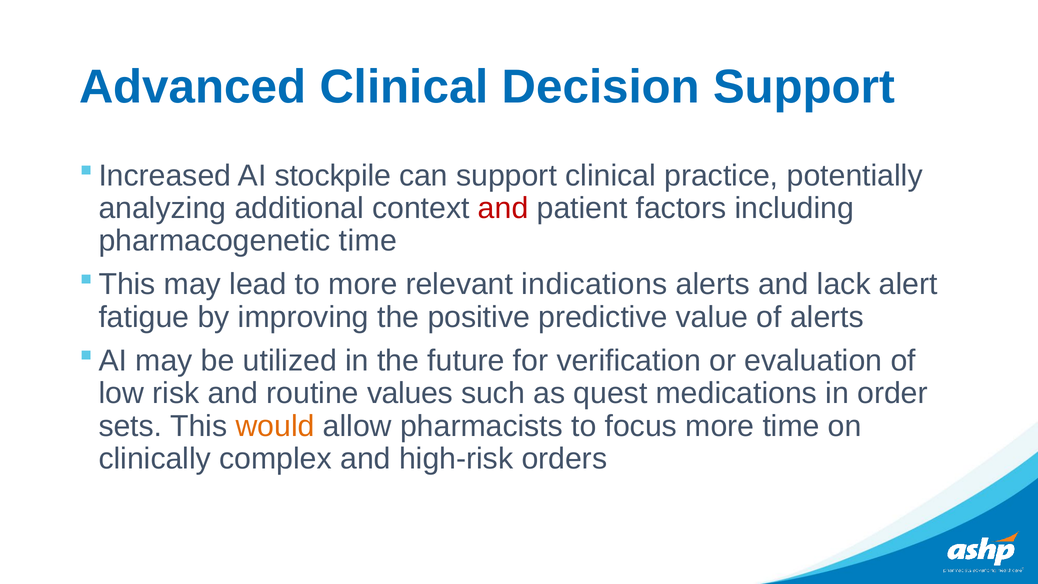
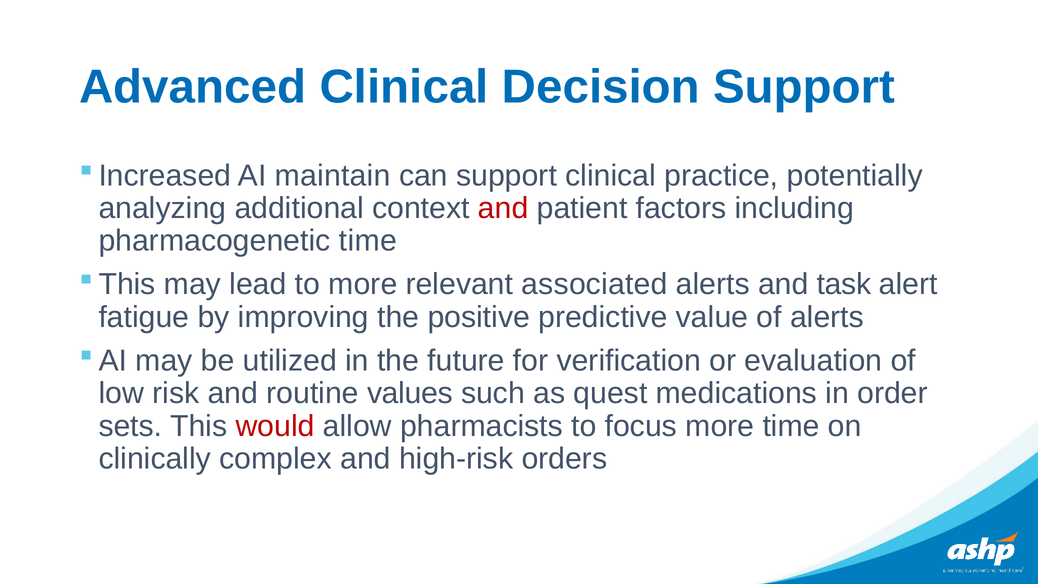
stockpile: stockpile -> maintain
indications: indications -> associated
lack: lack -> task
would colour: orange -> red
